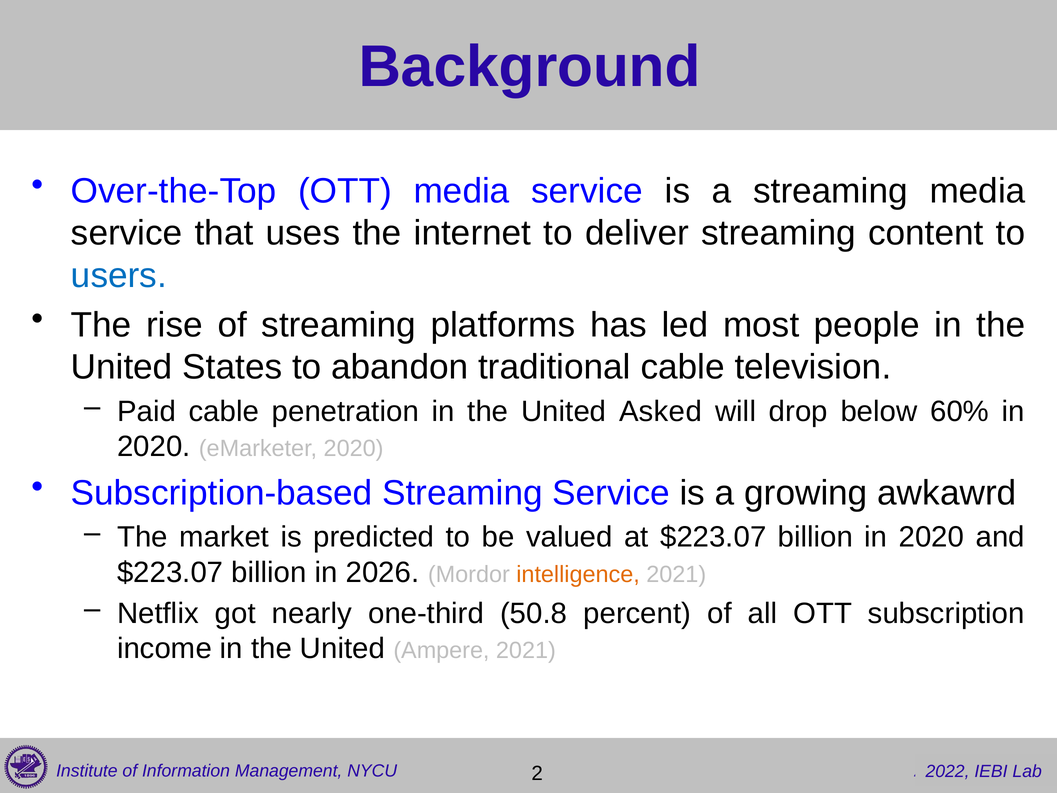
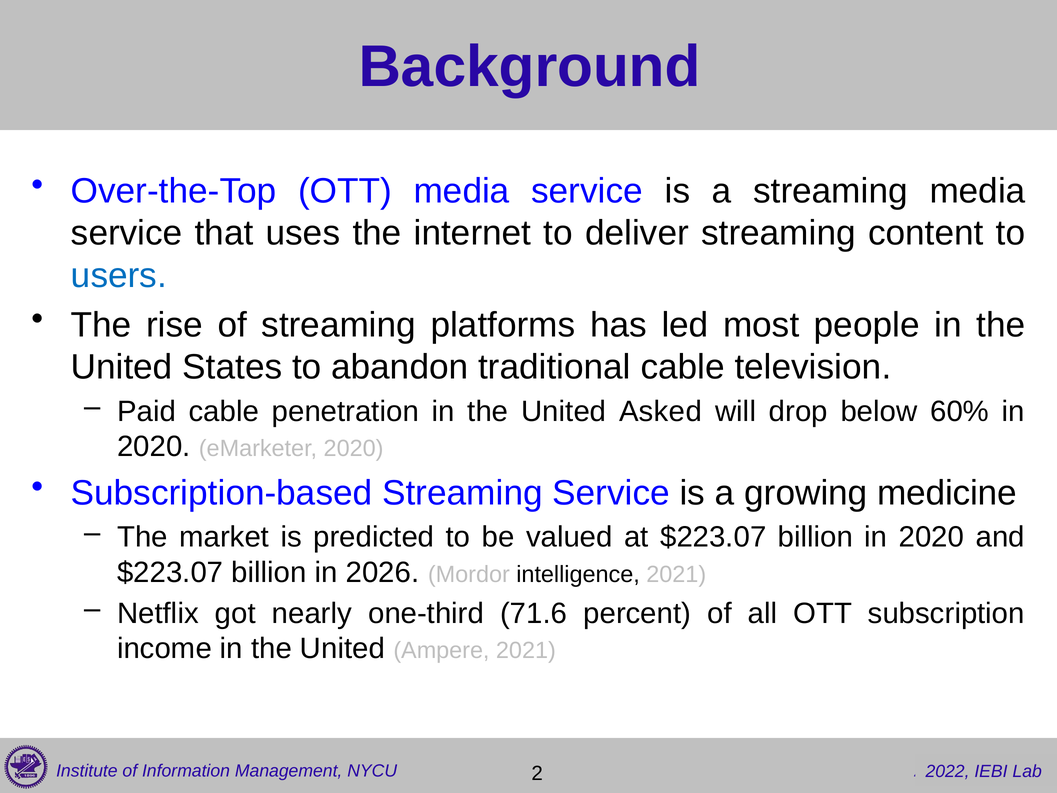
awkawrd: awkawrd -> medicine
intelligence colour: orange -> black
50.8: 50.8 -> 71.6
